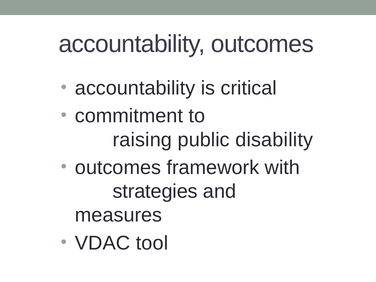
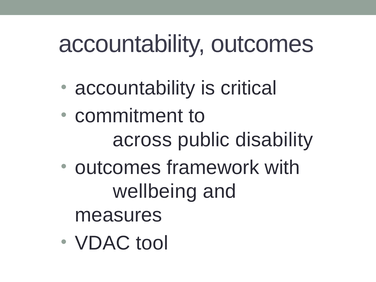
raising: raising -> across
strategies: strategies -> wellbeing
